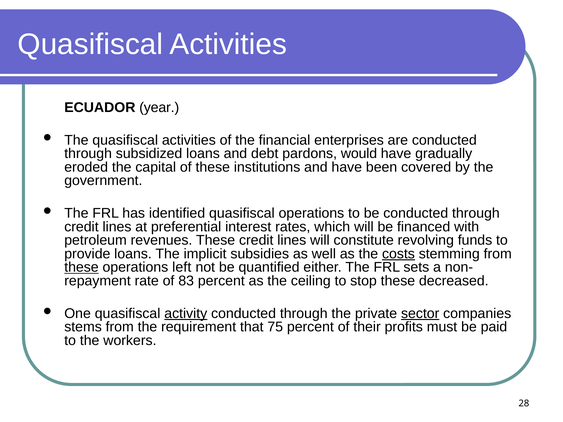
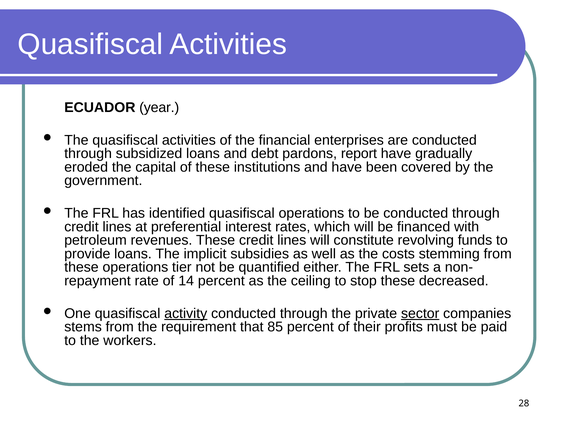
would: would -> report
costs underline: present -> none
these at (81, 267) underline: present -> none
left: left -> tier
83: 83 -> 14
75: 75 -> 85
